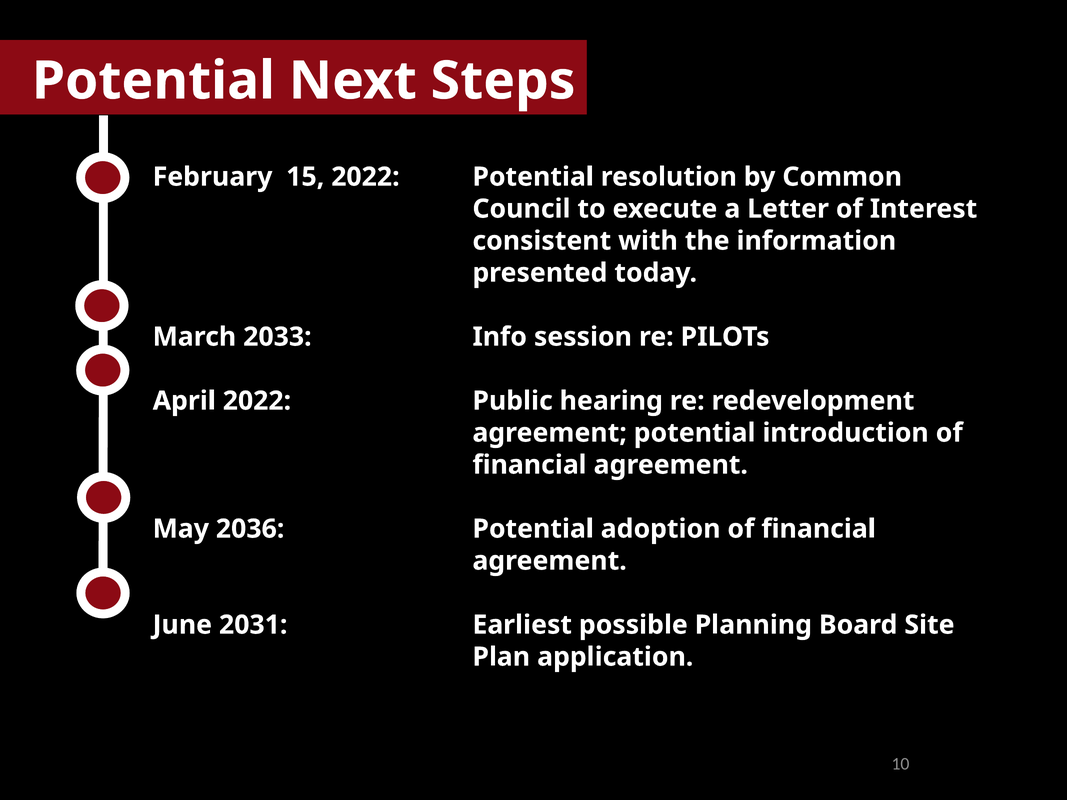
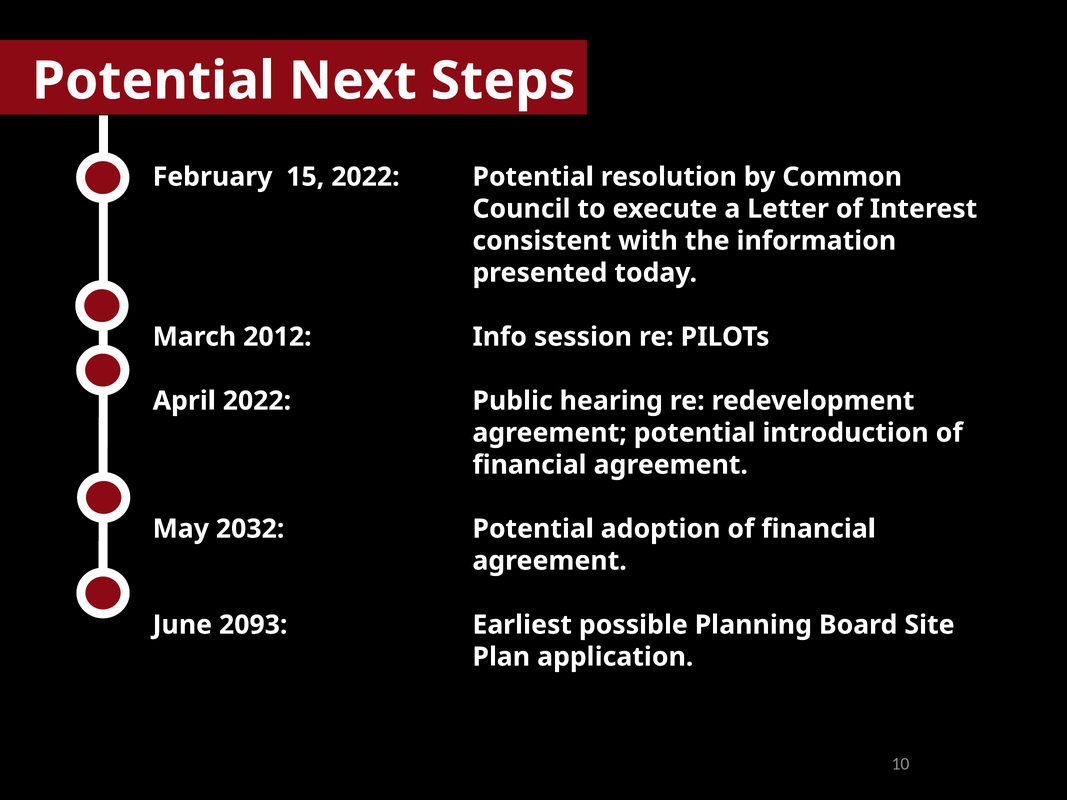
2033: 2033 -> 2012
2036: 2036 -> 2032
2031: 2031 -> 2093
